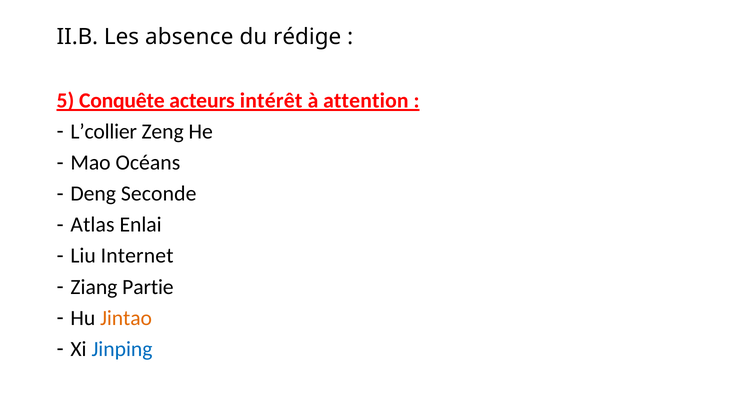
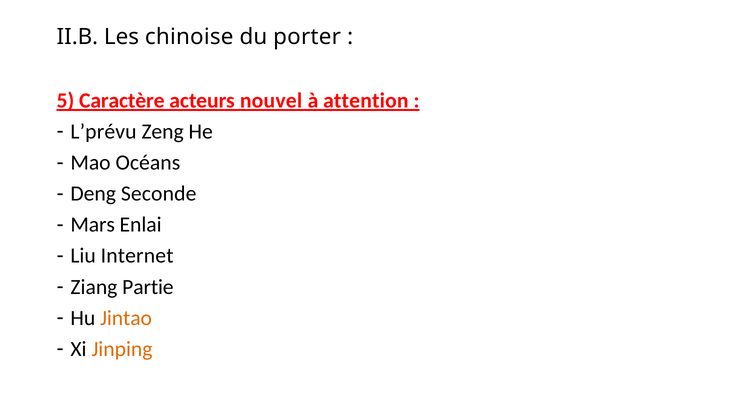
absence: absence -> chinoise
rédige: rédige -> porter
Conquête: Conquête -> Caractère
intérêt: intérêt -> nouvel
L’collier: L’collier -> L’prévu
Atlas: Atlas -> Mars
Jinping colour: blue -> orange
